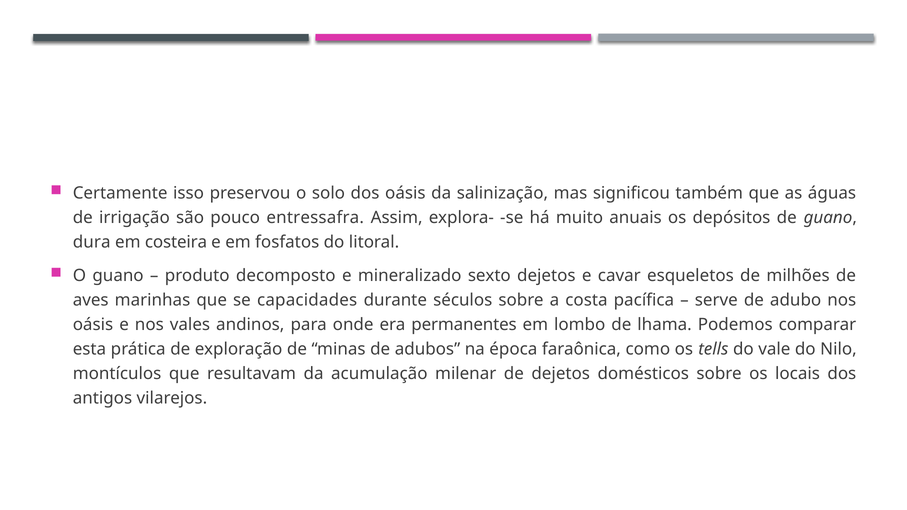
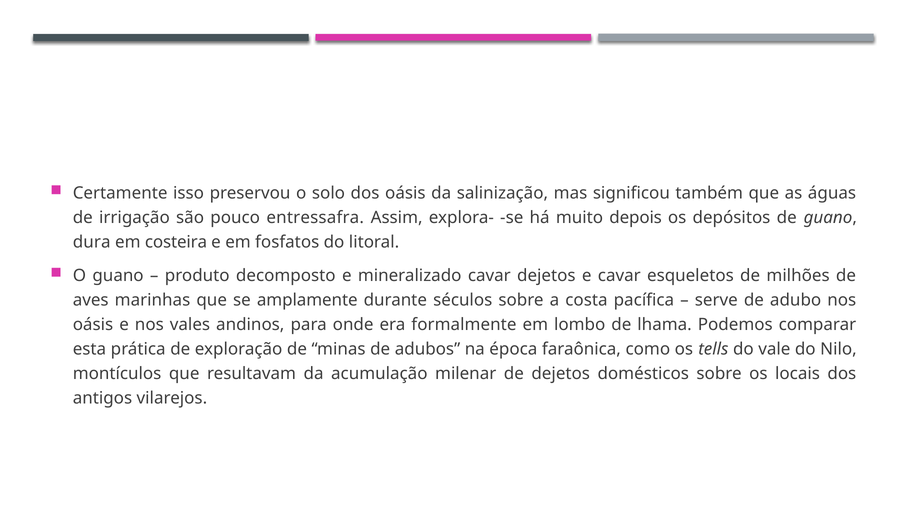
anuais: anuais -> depois
mineralizado sexto: sexto -> cavar
capacidades: capacidades -> amplamente
permanentes: permanentes -> formalmente
